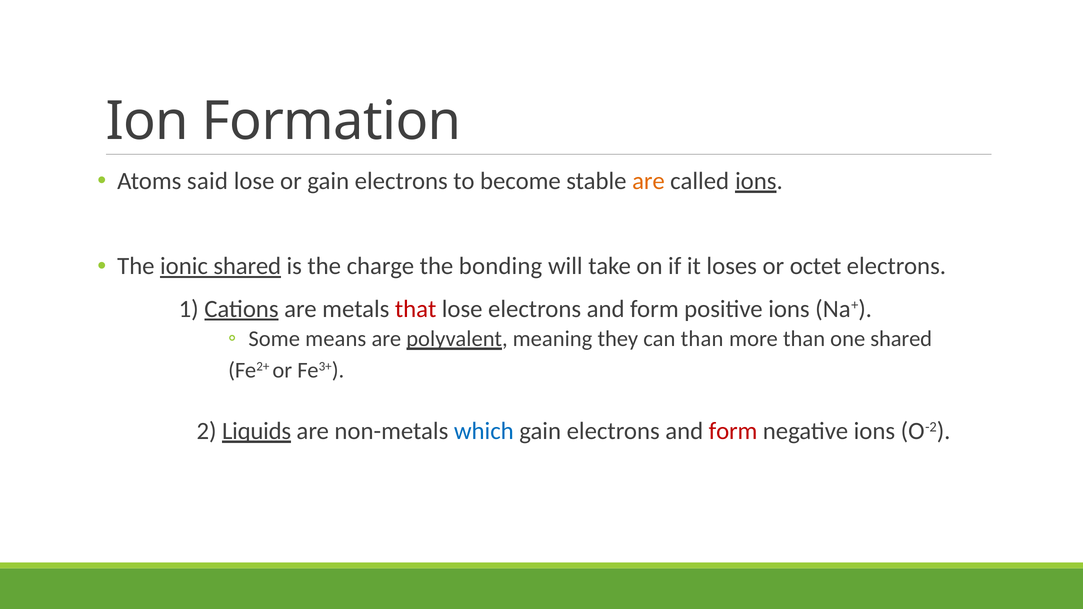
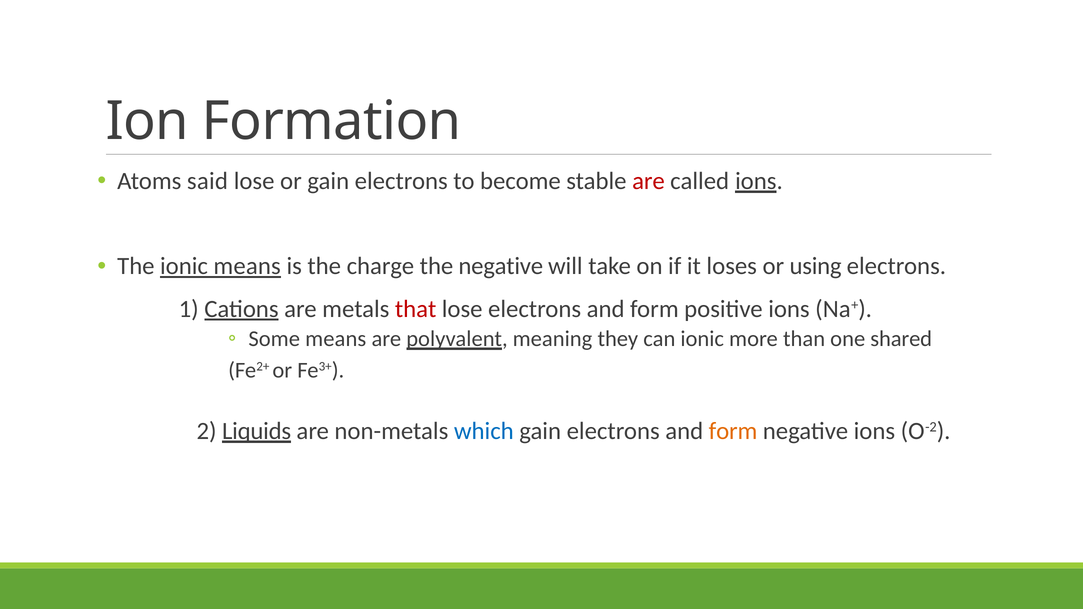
are at (649, 181) colour: orange -> red
ionic shared: shared -> means
the bonding: bonding -> negative
octet: octet -> using
can than: than -> ionic
form at (733, 431) colour: red -> orange
